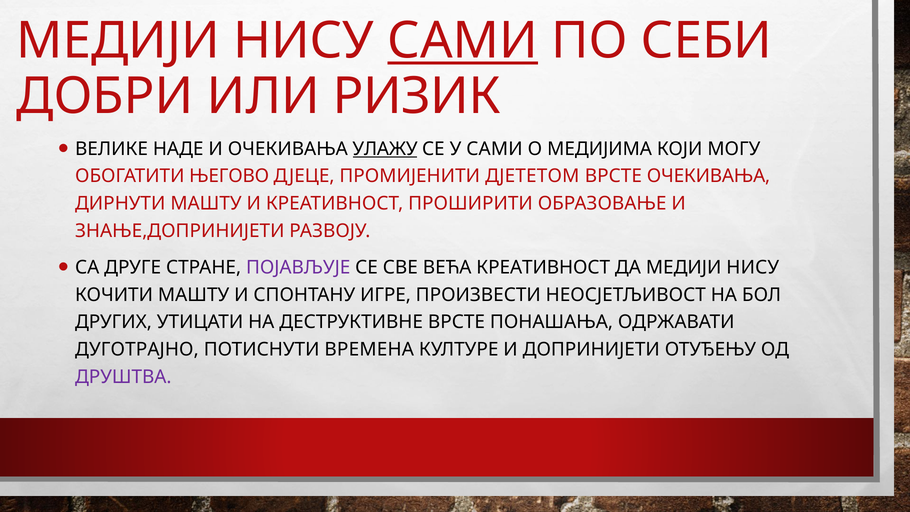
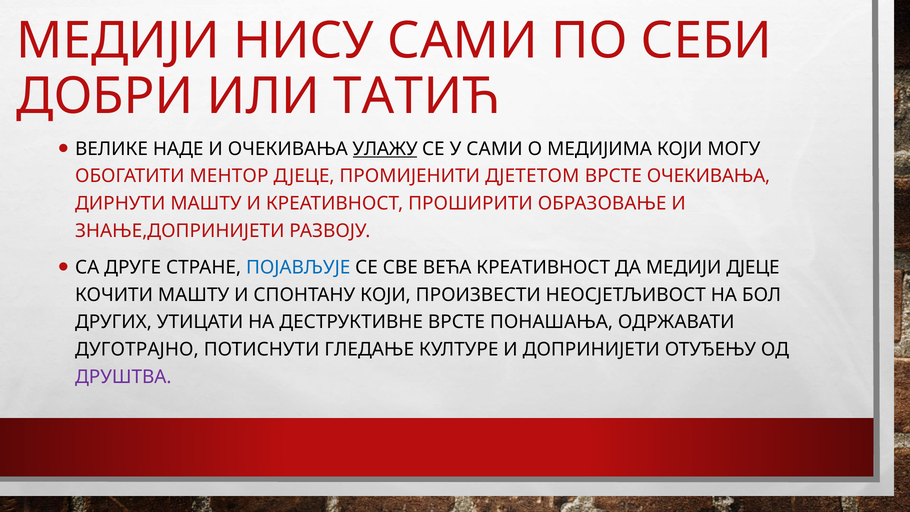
САМИ at (463, 41) underline: present -> none
РИЗИК: РИЗИК -> ТАТИЋ
ЊЕГОВО: ЊЕГОВО -> МЕНТОР
ПОЈАВЉУЈЕ colour: purple -> blue
ДА МЕДИЈИ НИСУ: НИСУ -> ДЈЕЦЕ
СПОНТАНУ ИГРЕ: ИГРЕ -> КОЈИ
ВРЕМЕНА: ВРЕМЕНА -> ГЛЕДАЊЕ
